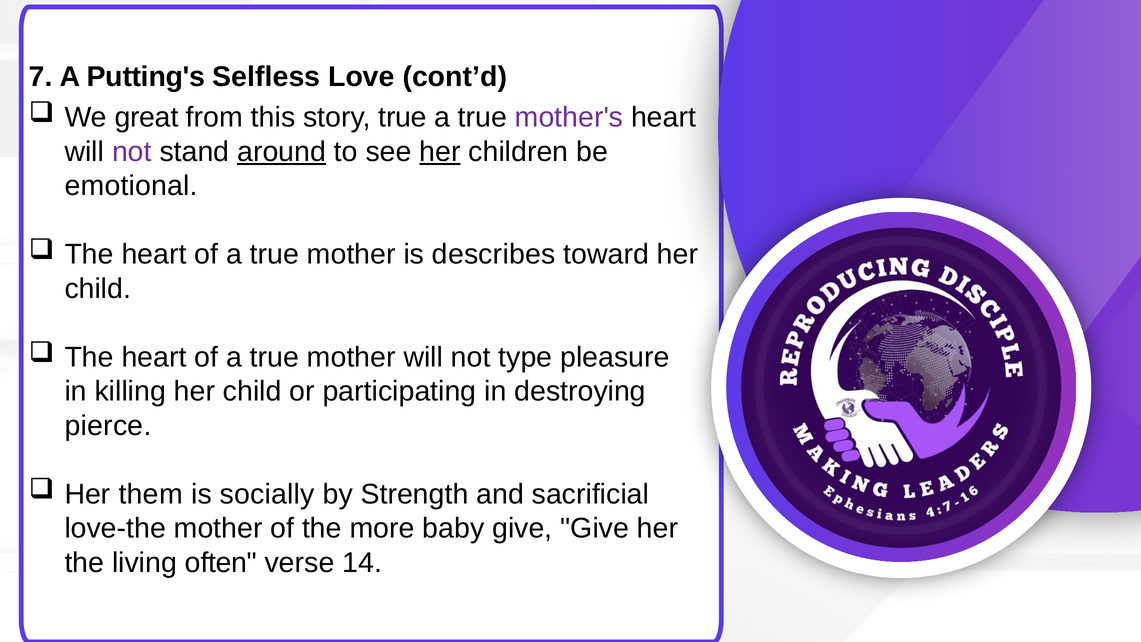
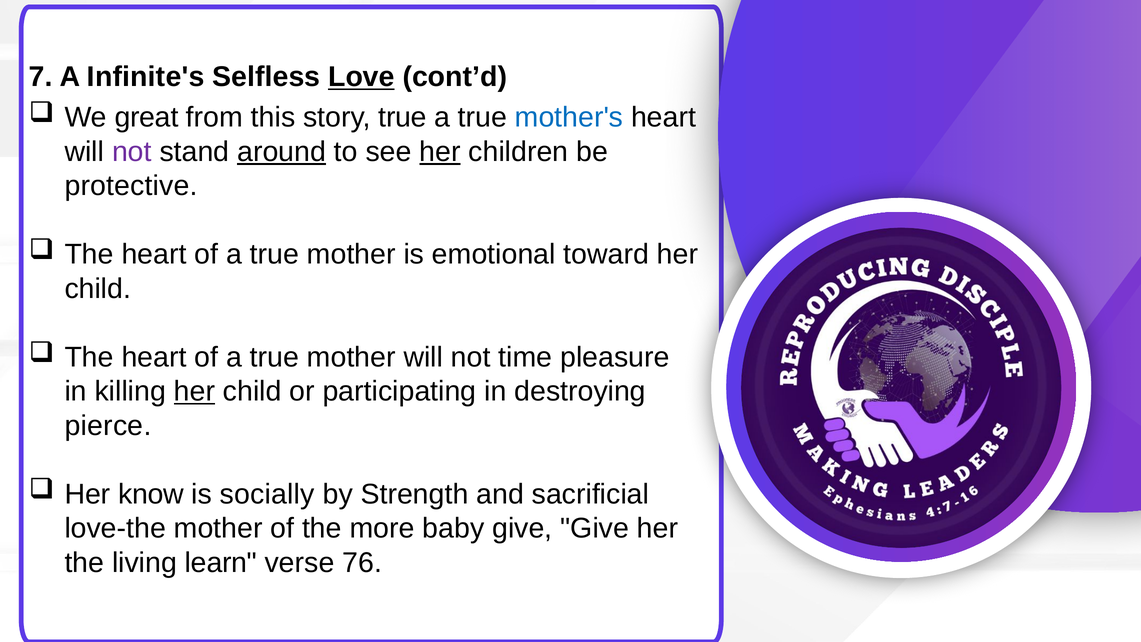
Putting's: Putting's -> Infinite's
Love underline: none -> present
mother's colour: purple -> blue
emotional: emotional -> protective
describes: describes -> emotional
type: type -> time
her at (194, 391) underline: none -> present
them: them -> know
often: often -> learn
14: 14 -> 76
